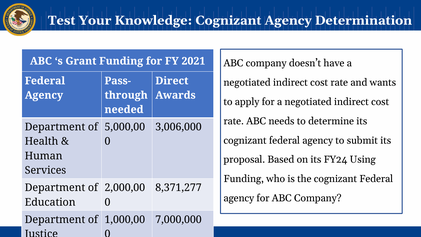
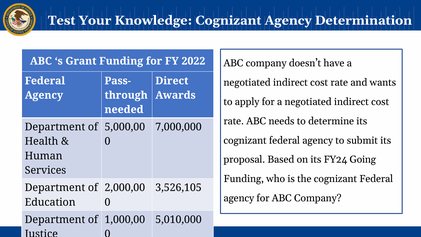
2021: 2021 -> 2022
3,006,000: 3,006,000 -> 7,000,000
Using: Using -> Going
8,371,277: 8,371,277 -> 3,526,105
7,000,000: 7,000,000 -> 5,010,000
